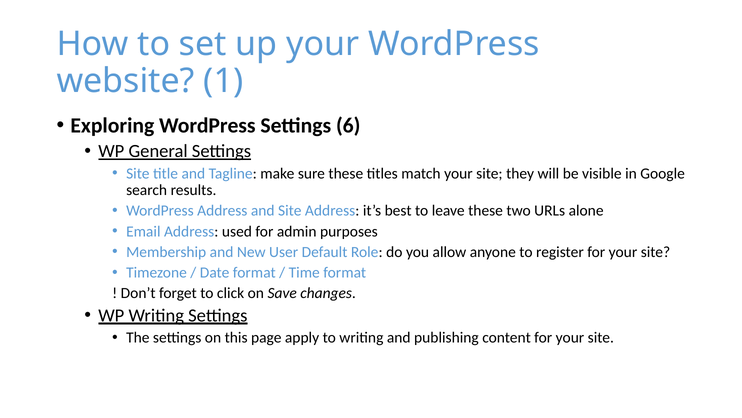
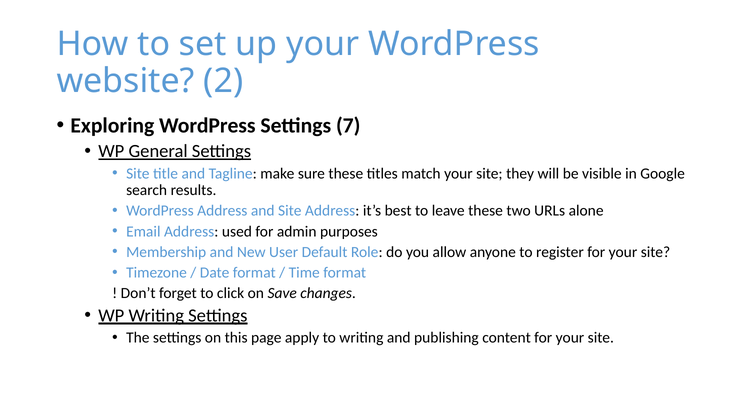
1: 1 -> 2
6: 6 -> 7
